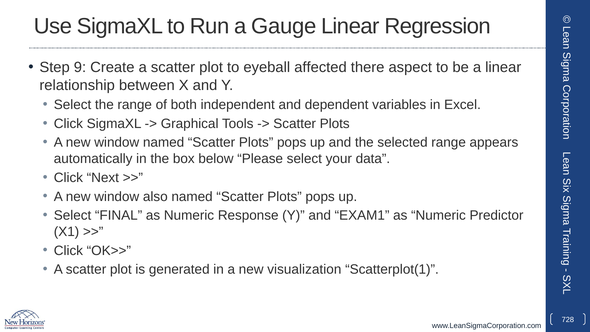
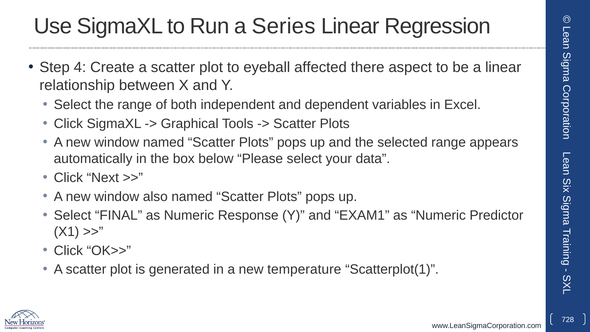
Gauge: Gauge -> Series
9: 9 -> 4
visualization: visualization -> temperature
